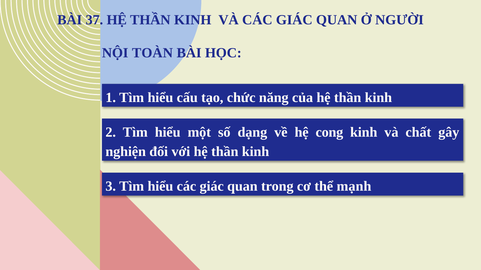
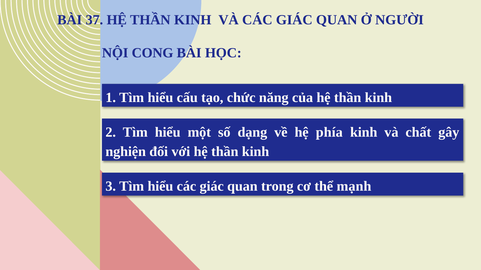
TOÀN: TOÀN -> CONG
cong: cong -> phía
